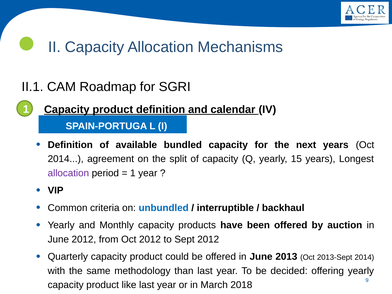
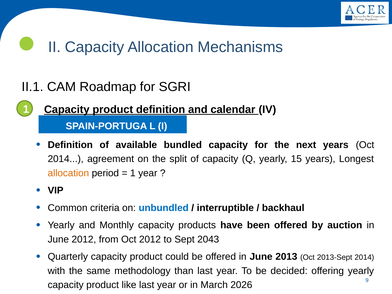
allocation at (68, 173) colour: purple -> orange
Sept 2012: 2012 -> 2043
2018: 2018 -> 2026
